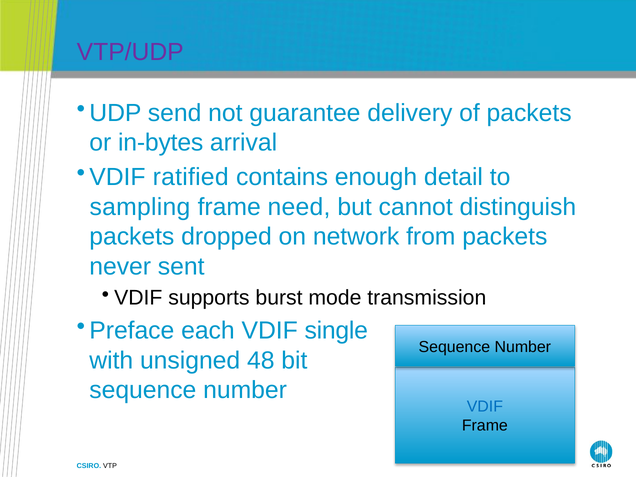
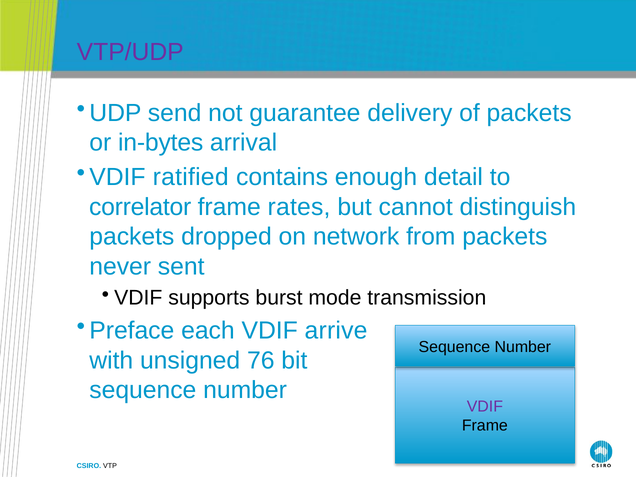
sampling: sampling -> correlator
need: need -> rates
single: single -> arrive
48: 48 -> 76
VDIF at (485, 407) colour: blue -> purple
